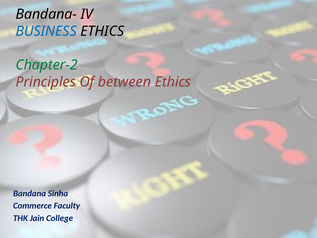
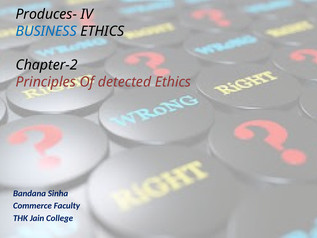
Bandana-: Bandana- -> Produces-
Chapter-2 colour: green -> black
between: between -> detected
